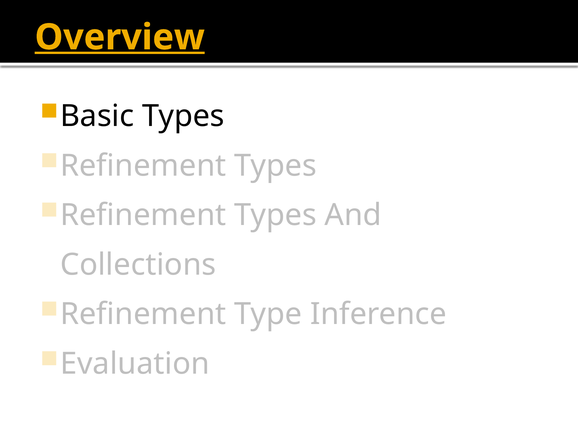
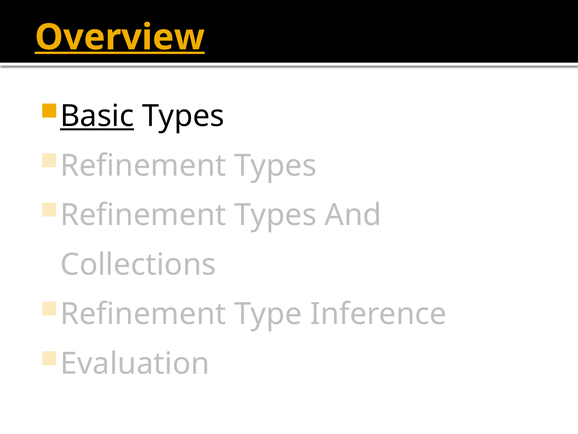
Basic underline: none -> present
